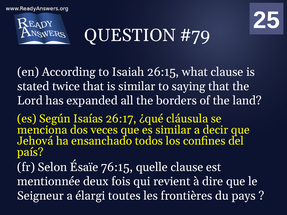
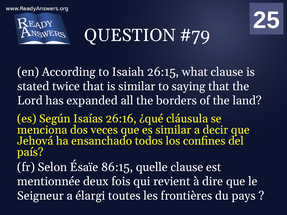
26:17: 26:17 -> 26:16
76:15: 76:15 -> 86:15
